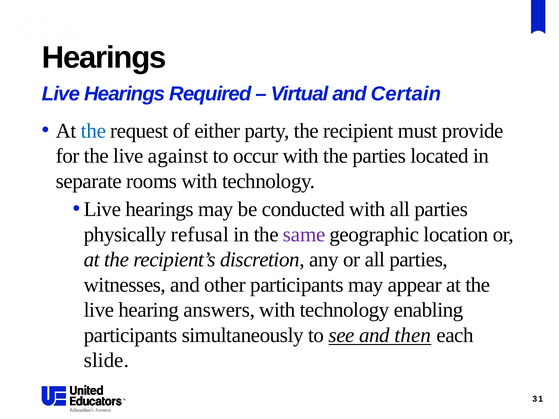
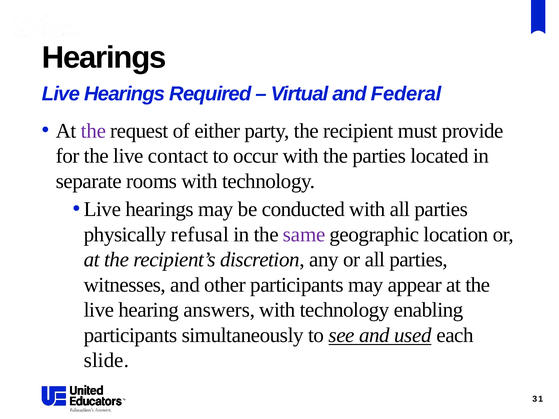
Certain: Certain -> Federal
the at (93, 131) colour: blue -> purple
against: against -> contact
then: then -> used
